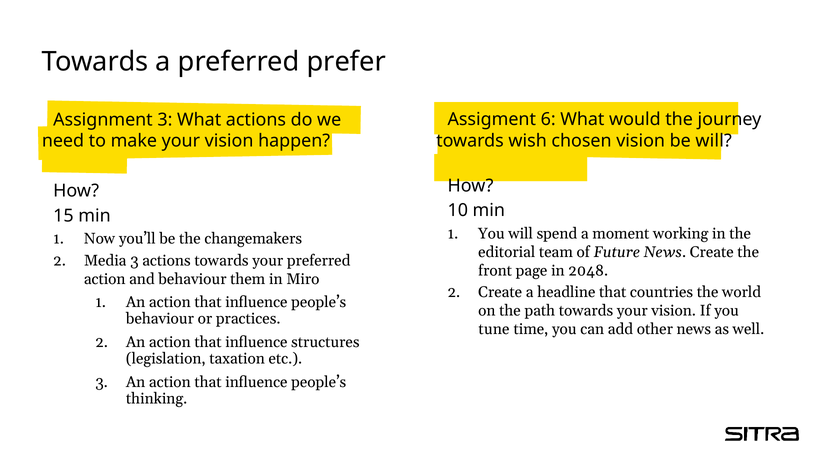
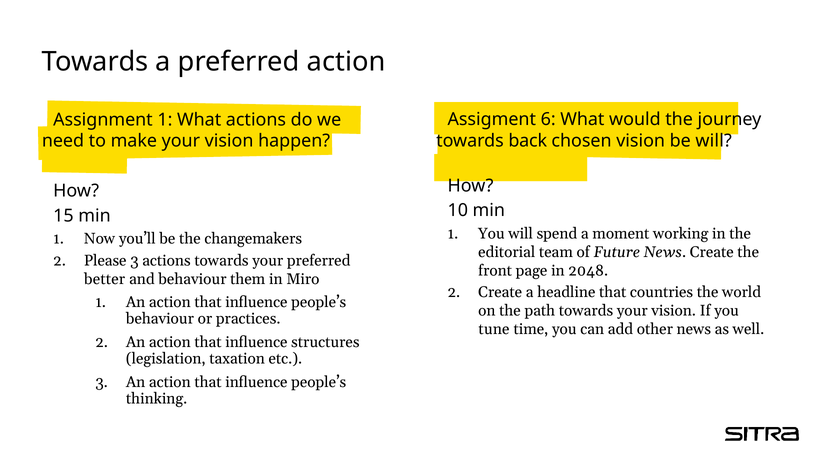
preferred prefer: prefer -> action
Assignment 3: 3 -> 1
wish: wish -> back
Media: Media -> Please
action at (105, 279): action -> better
